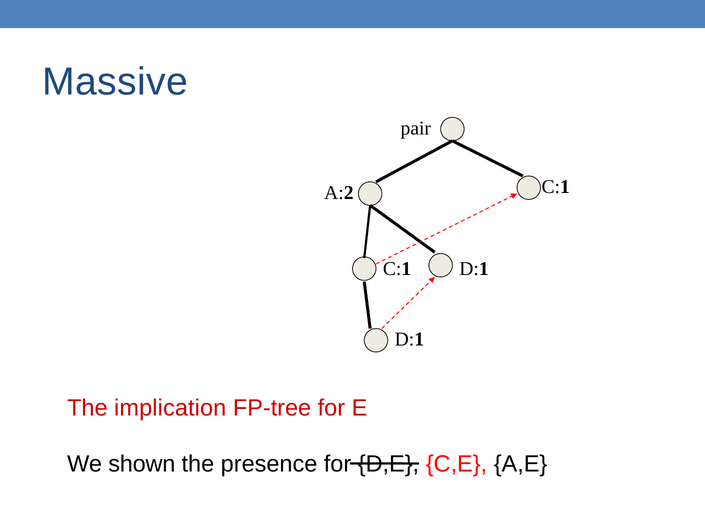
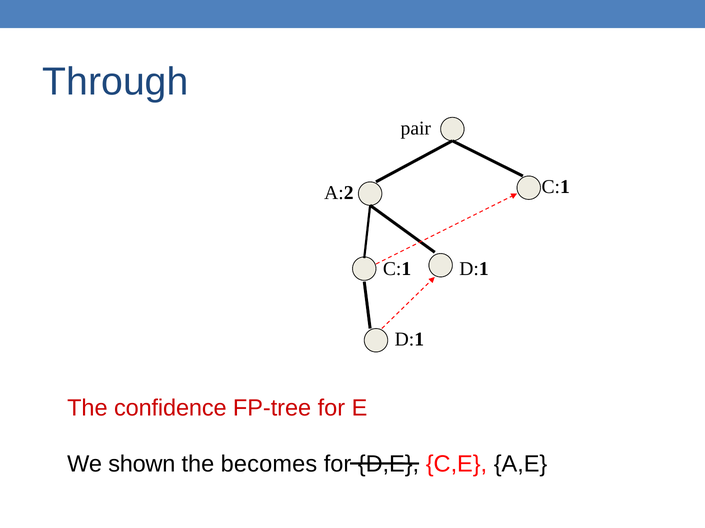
Massive: Massive -> Through
implication: implication -> confidence
presence: presence -> becomes
